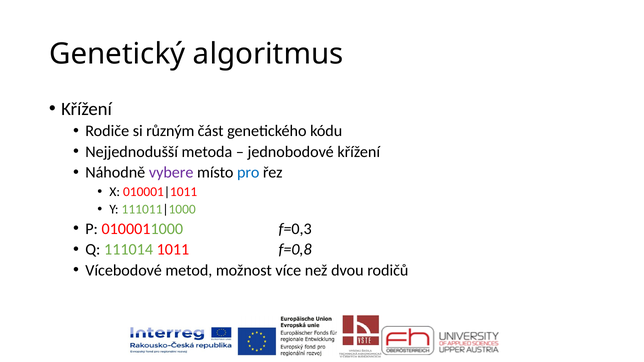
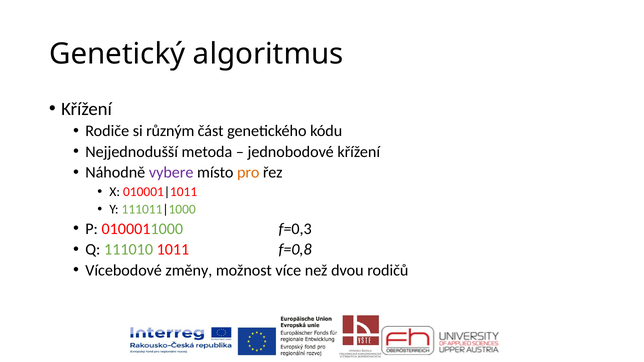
pro colour: blue -> orange
111014: 111014 -> 111010
metod: metod -> změny
